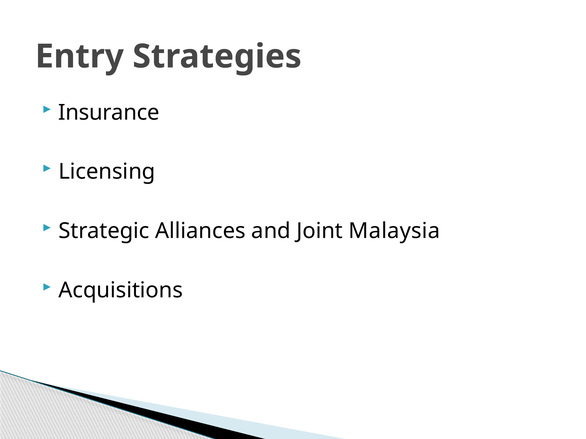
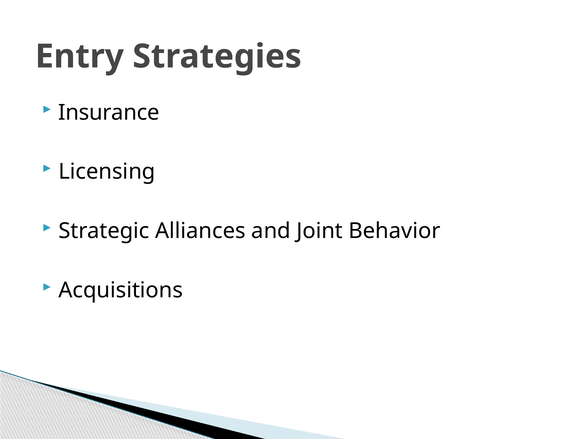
Malaysia: Malaysia -> Behavior
